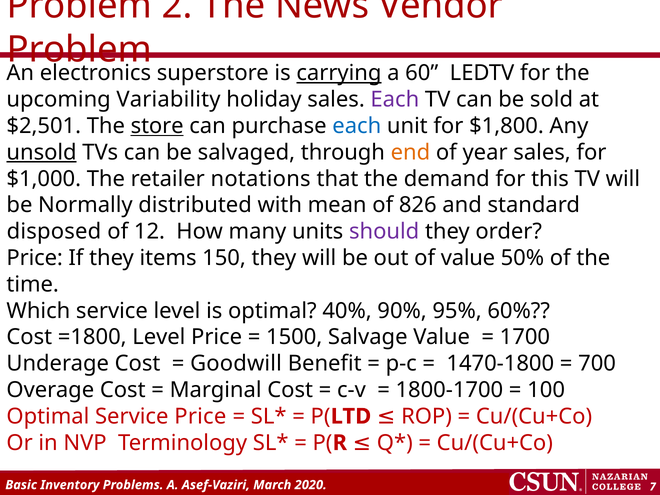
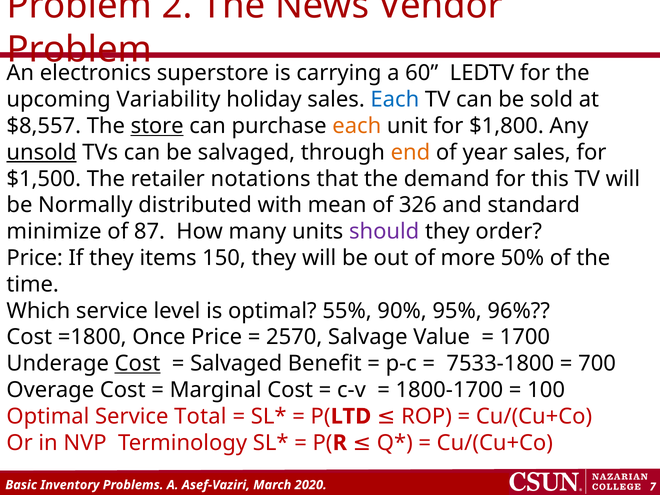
carrying underline: present -> none
Each at (395, 100) colour: purple -> blue
$2,501: $2,501 -> $8,557
each at (357, 126) colour: blue -> orange
$1,000: $1,000 -> $1,500
826: 826 -> 326
disposed: disposed -> minimize
12: 12 -> 87
of value: value -> more
40%: 40% -> 55%
60%: 60% -> 96%
=1800 Level: Level -> Once
1500: 1500 -> 2570
Cost at (138, 364) underline: none -> present
Goodwill at (236, 364): Goodwill -> Salvaged
1470-1800: 1470-1800 -> 7533-1800
Service Price: Price -> Total
